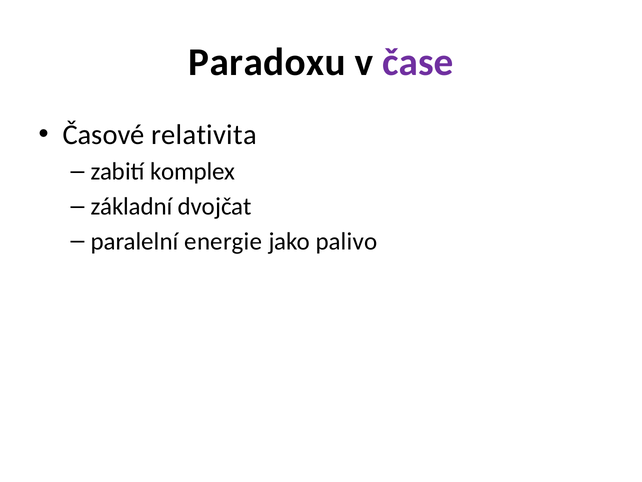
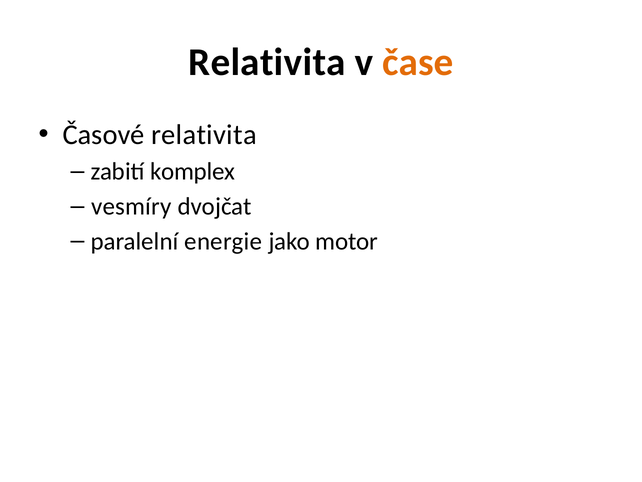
Paradoxu at (267, 62): Paradoxu -> Relativita
čase colour: purple -> orange
základní: základní -> vesmíry
palivo: palivo -> motor
